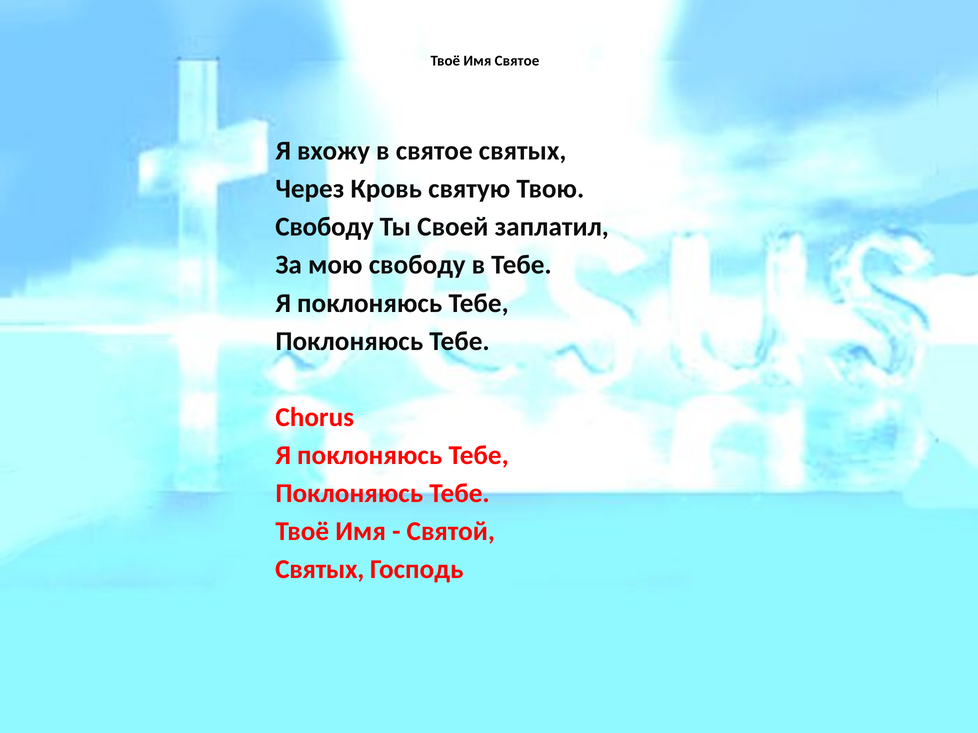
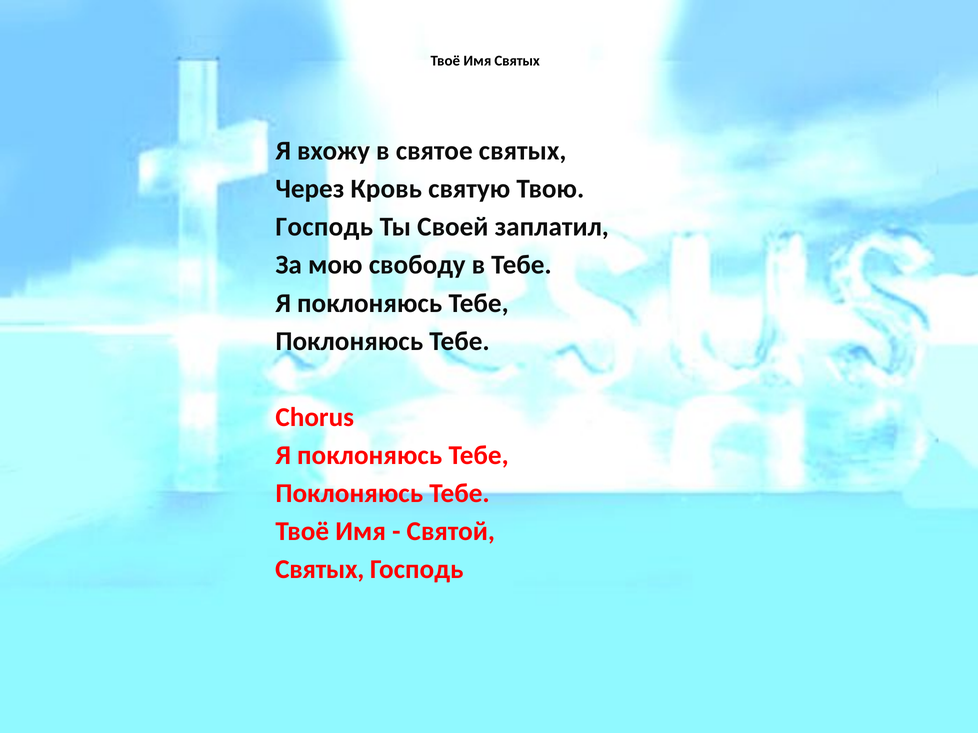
Имя Святое: Святое -> Святых
Свободу at (325, 227): Свободу -> Господь
